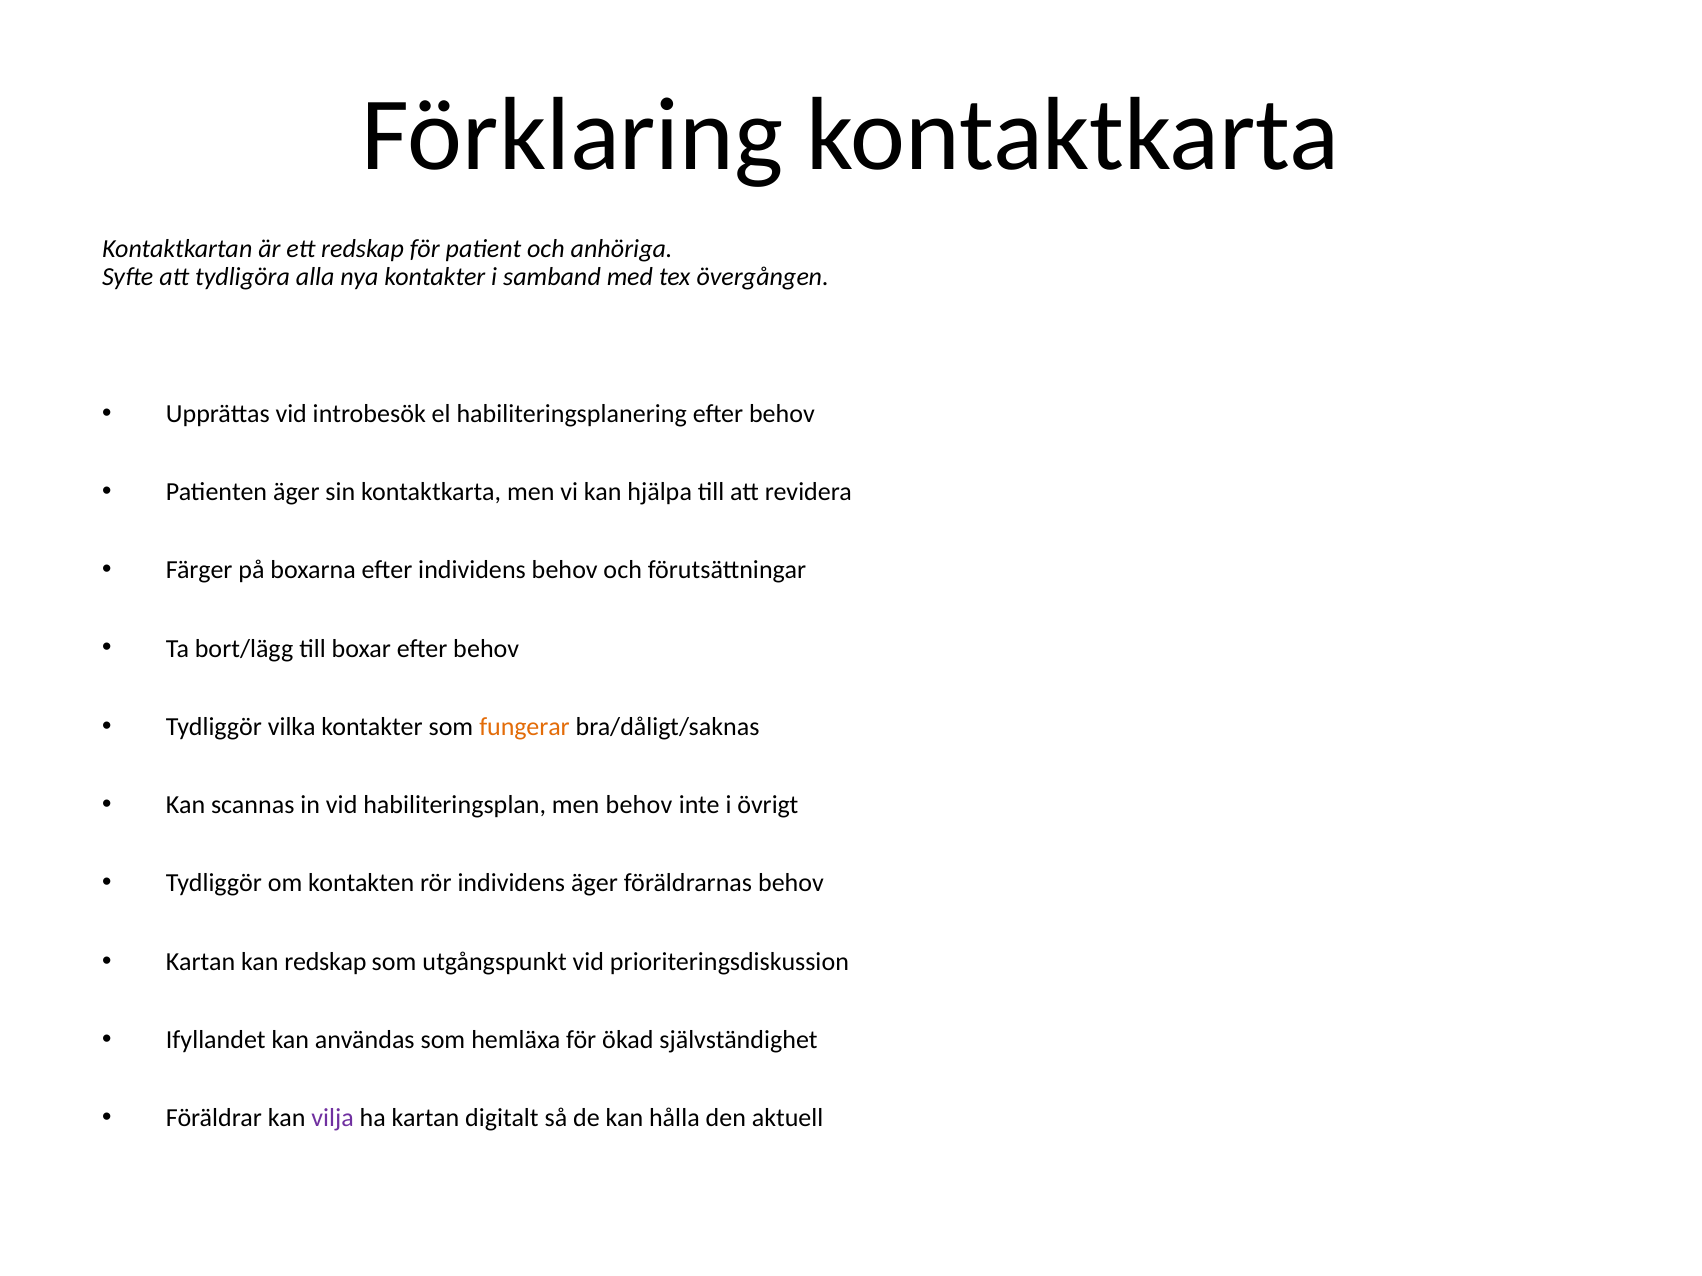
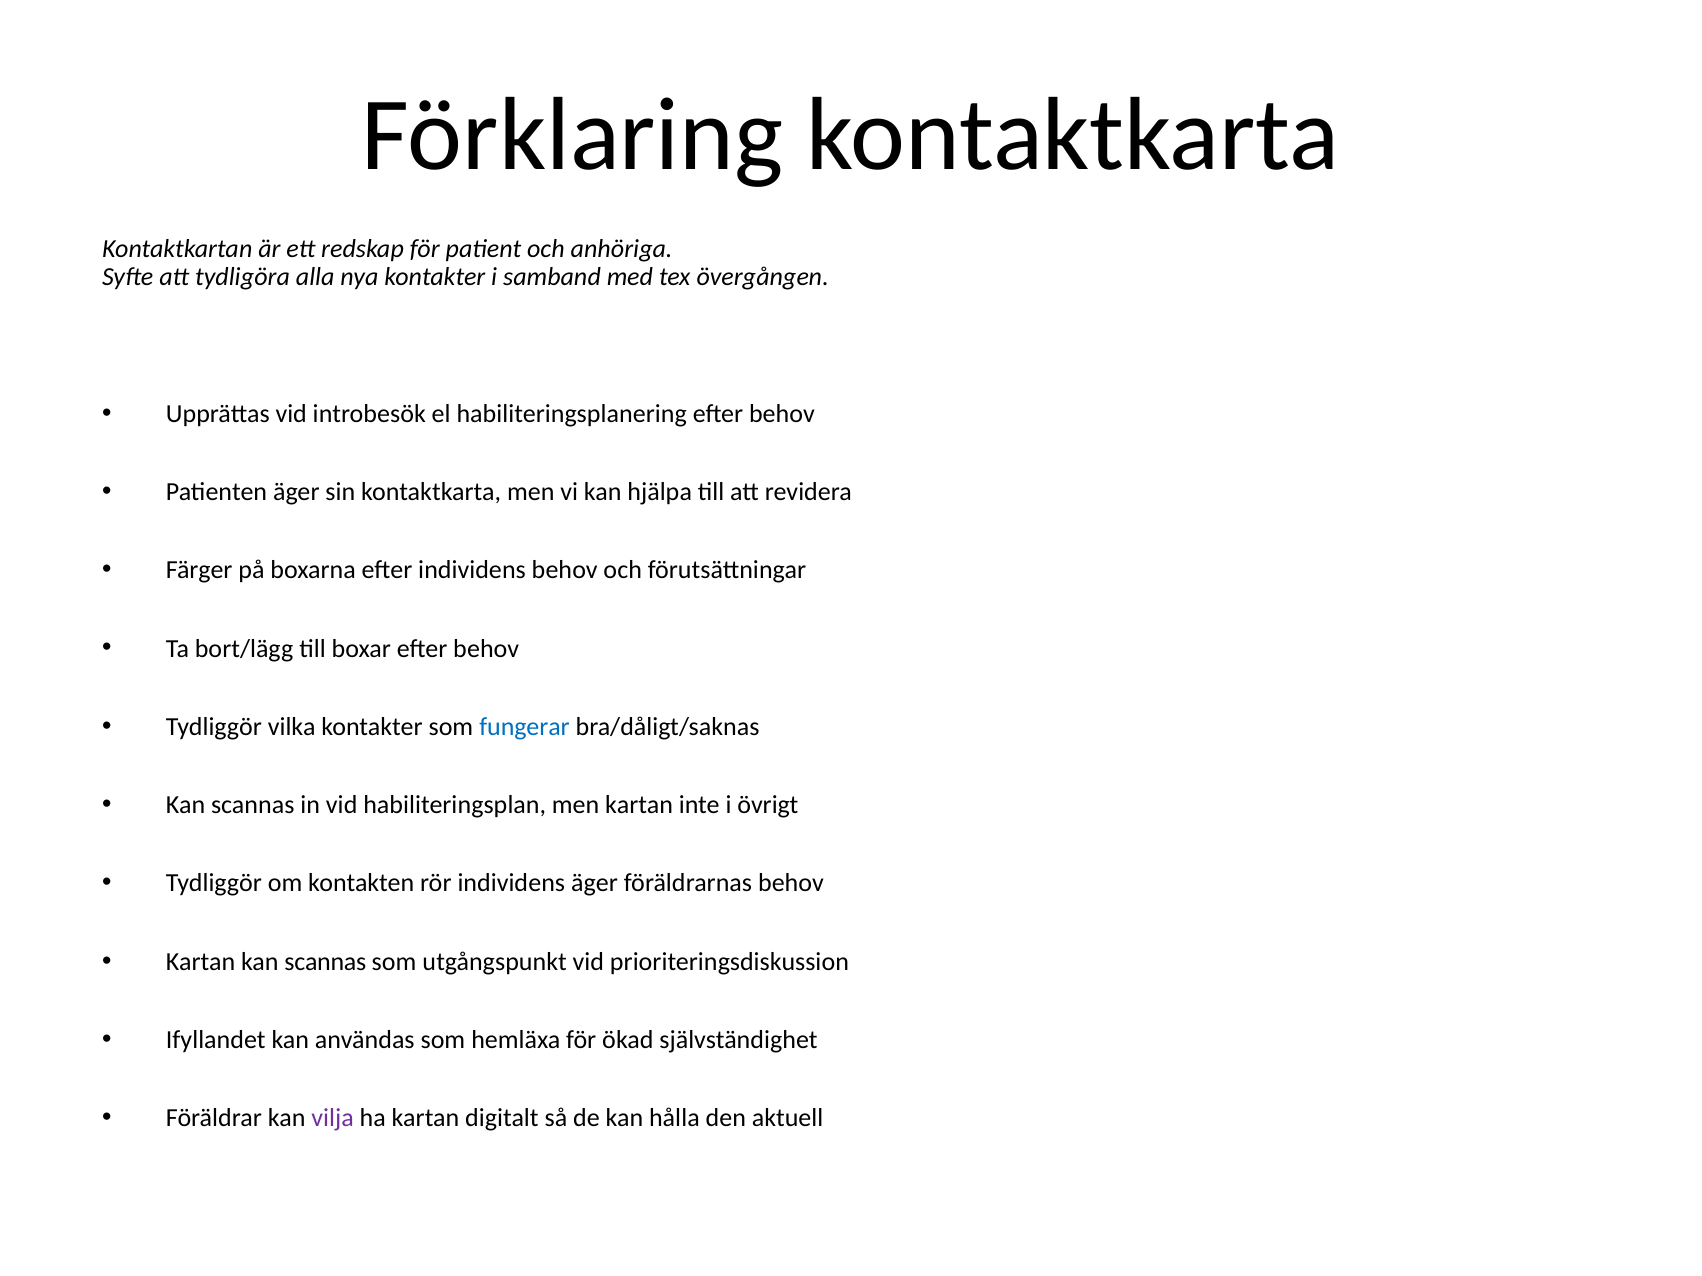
fungerar colour: orange -> blue
men behov: behov -> kartan
Kartan kan redskap: redskap -> scannas
